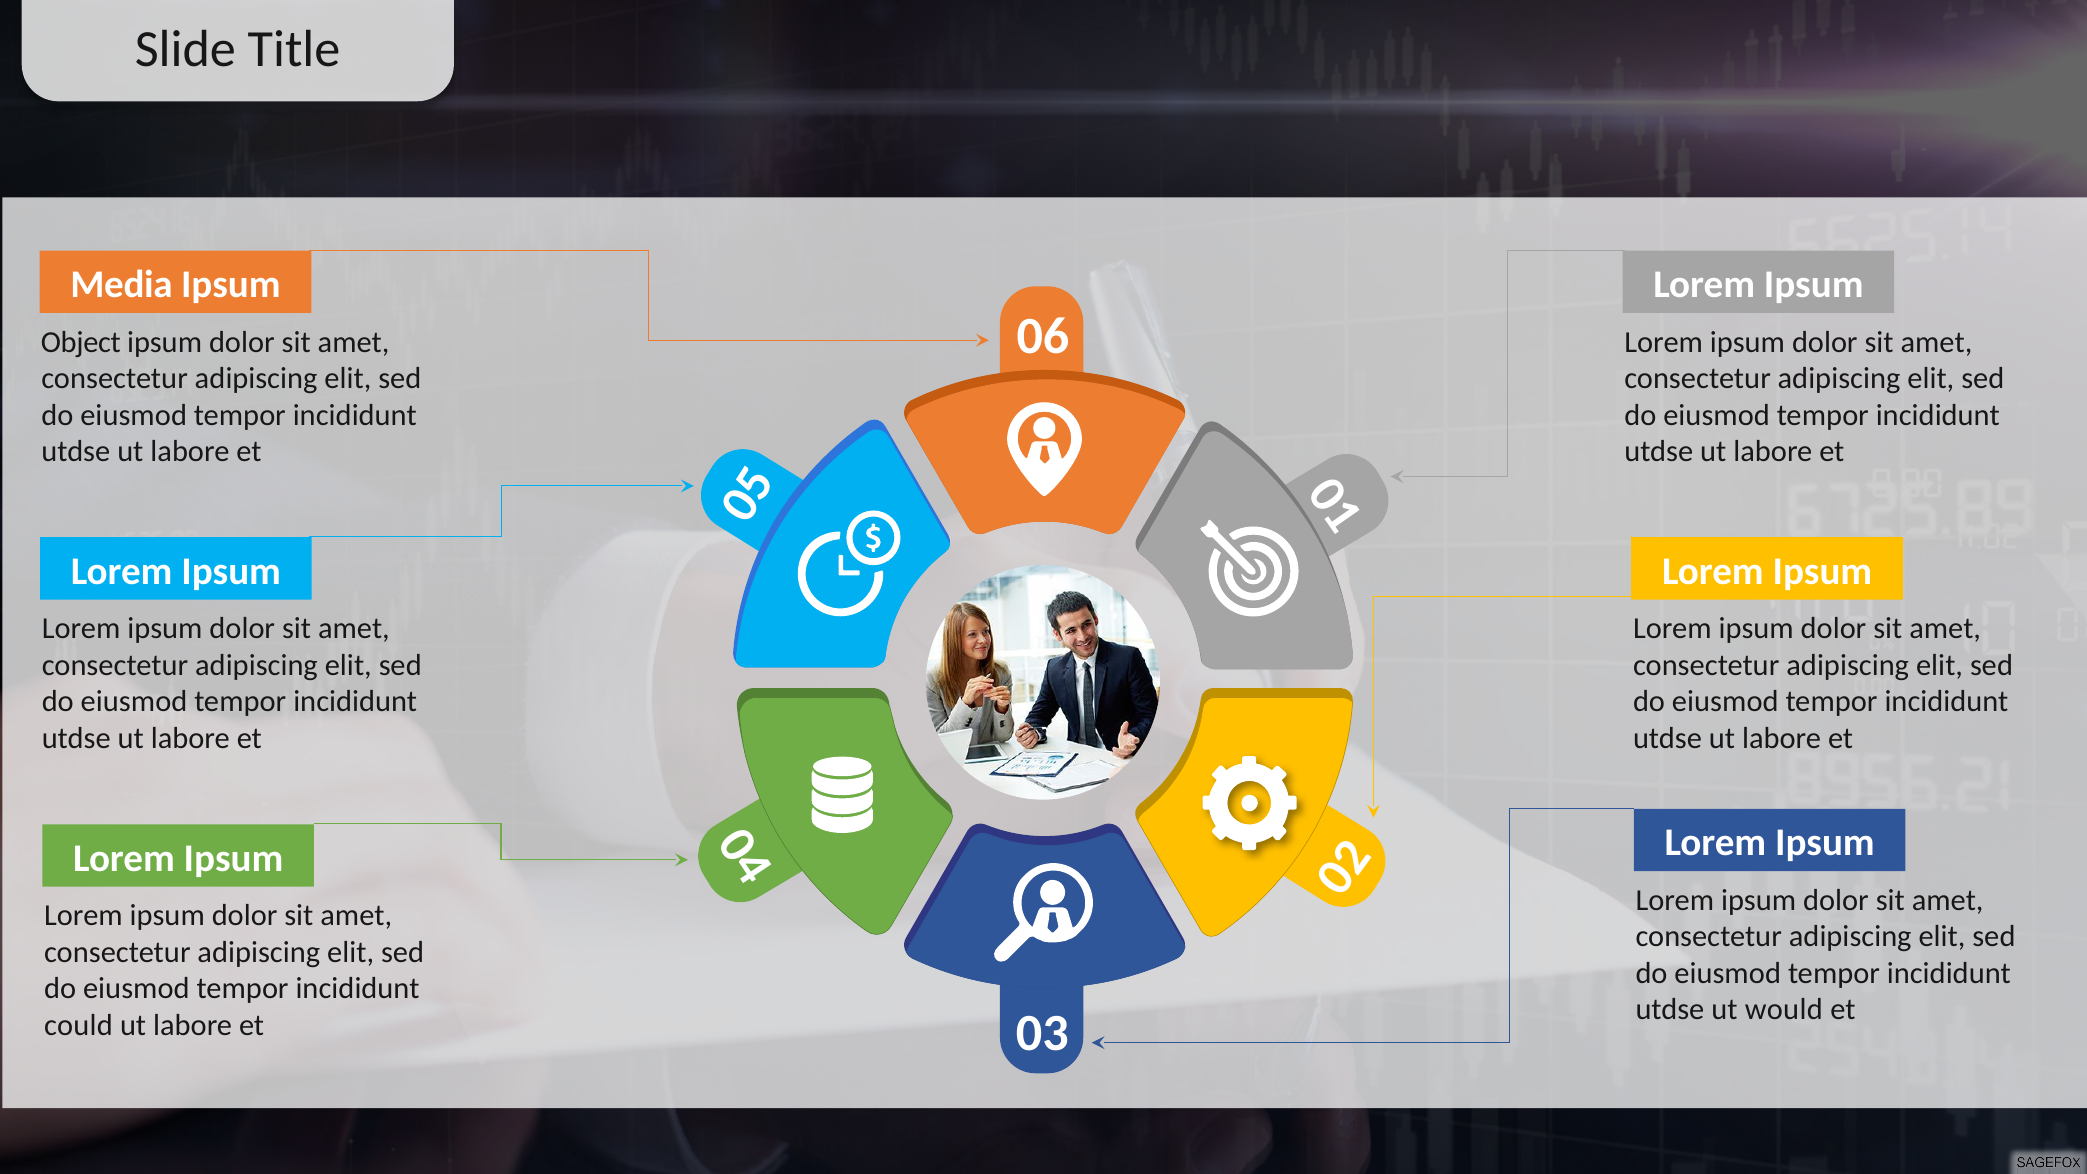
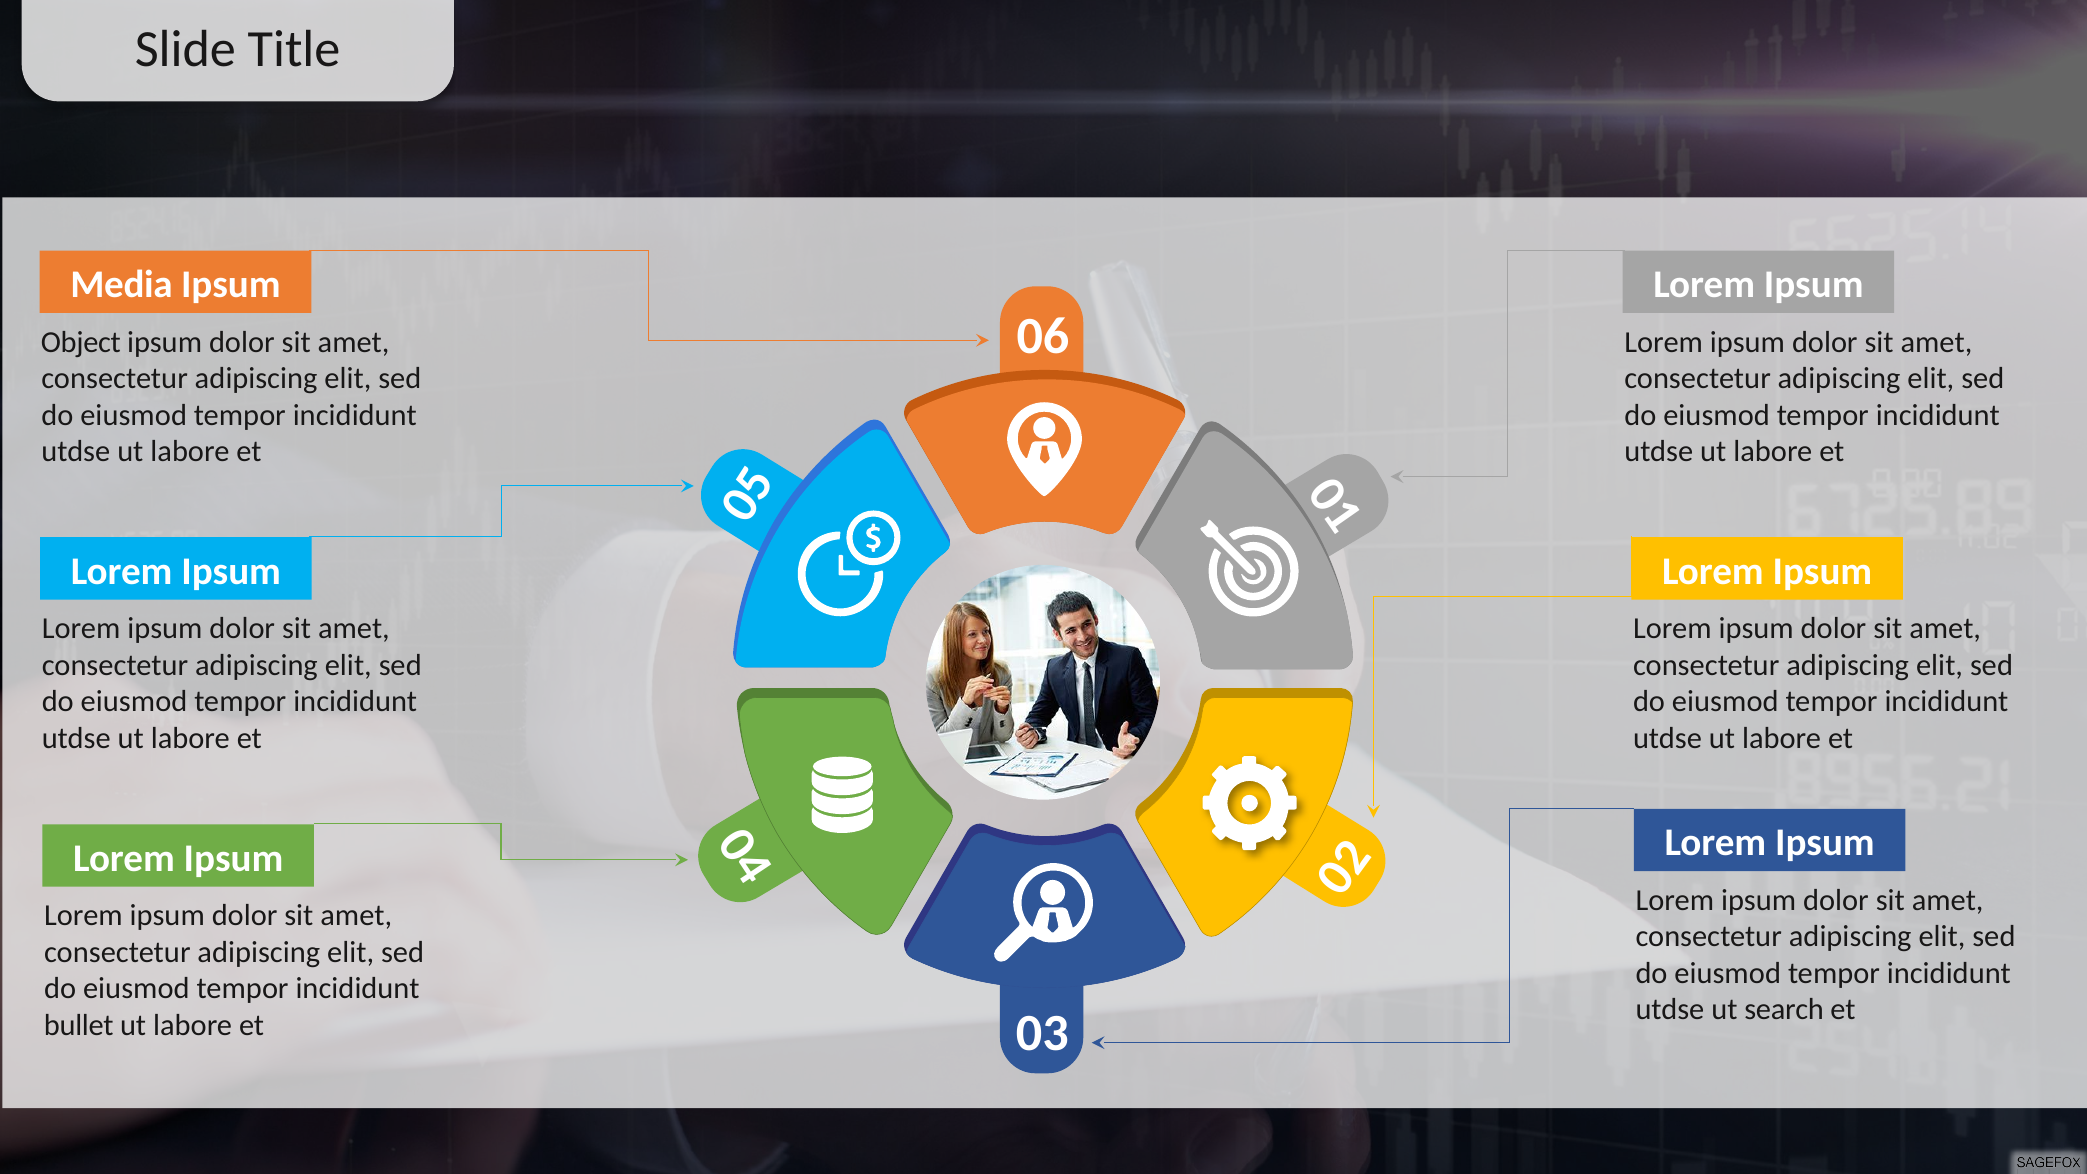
would: would -> search
could: could -> bullet
